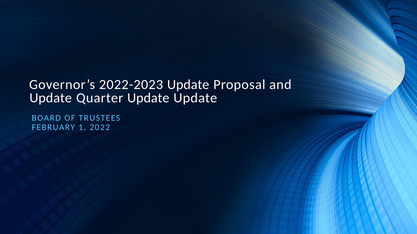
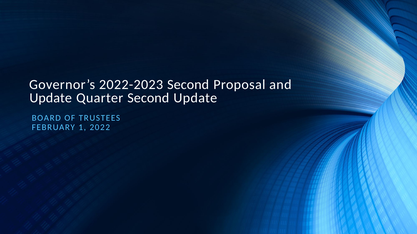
2022-2023 Update: Update -> Second
Quarter Update: Update -> Second
